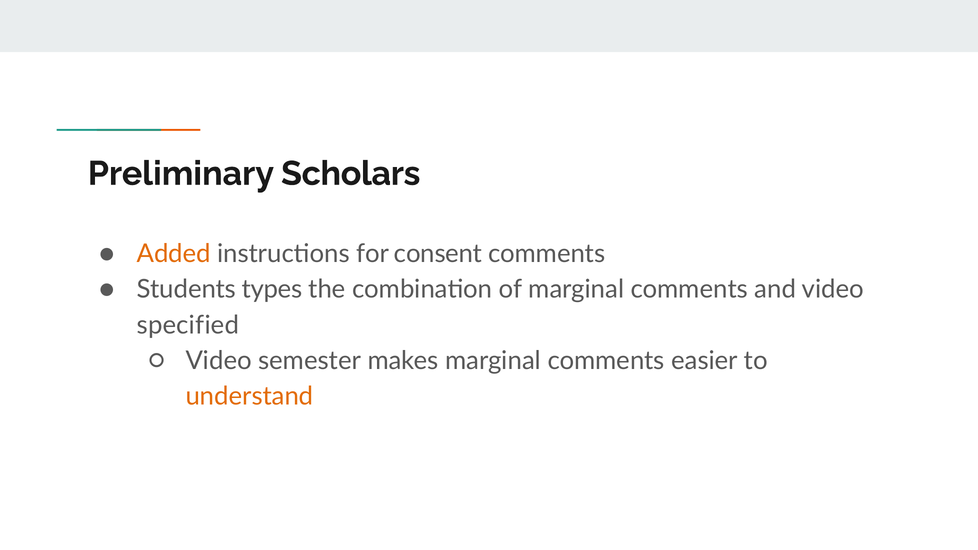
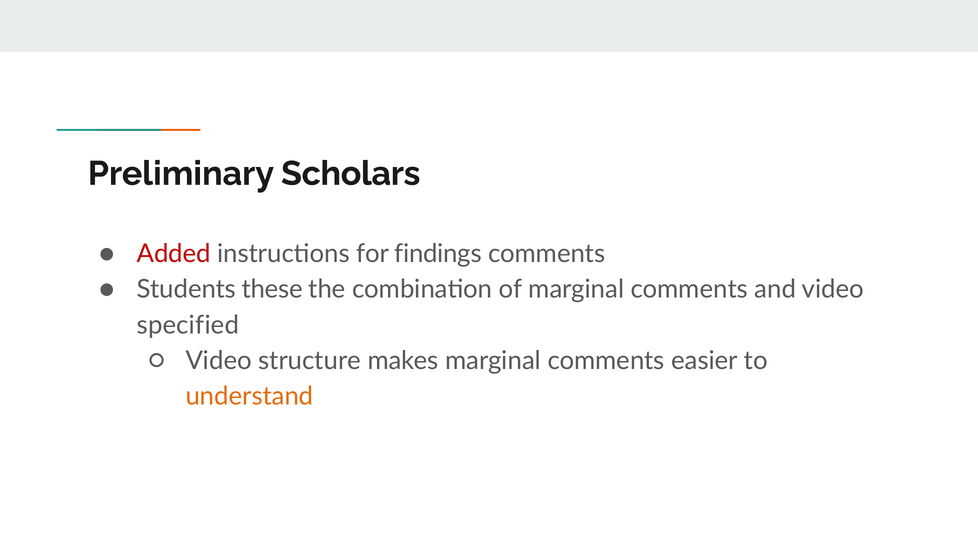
Added colour: orange -> red
consent: consent -> findings
types: types -> these
semester: semester -> structure
